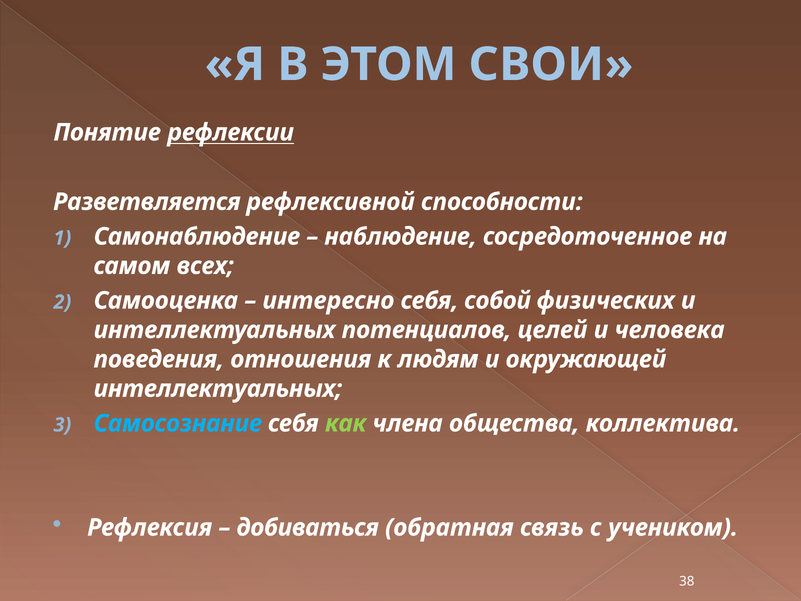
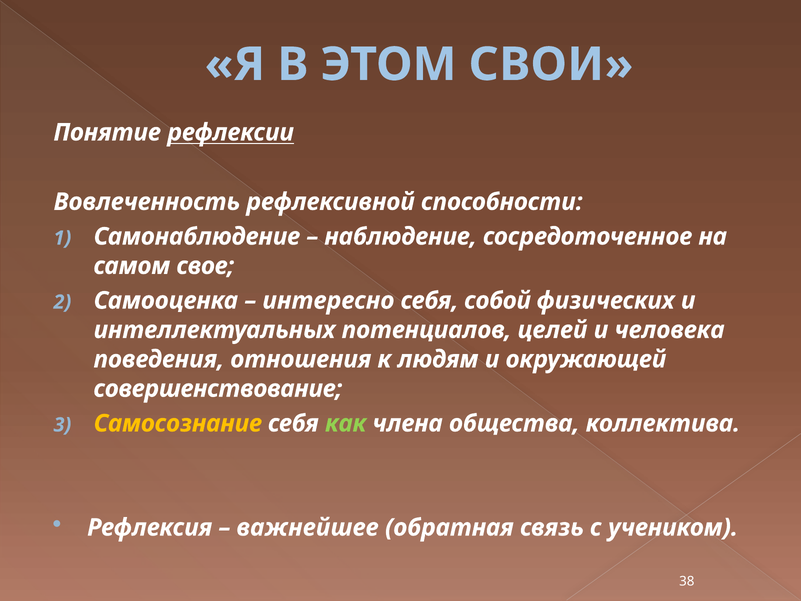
Разветвляется: Разветвляется -> Вовлеченность
всех: всех -> свое
интеллектуальных at (218, 389): интеллектуальных -> совершенствование
Самосознание colour: light blue -> yellow
добиваться: добиваться -> важнейшее
